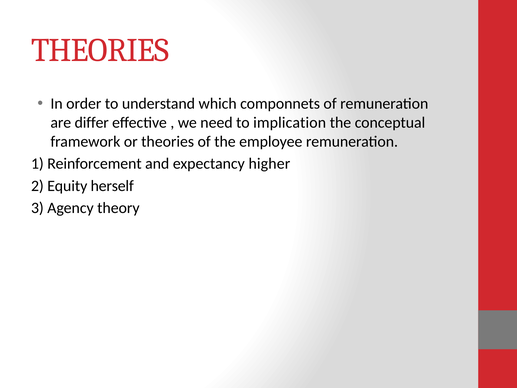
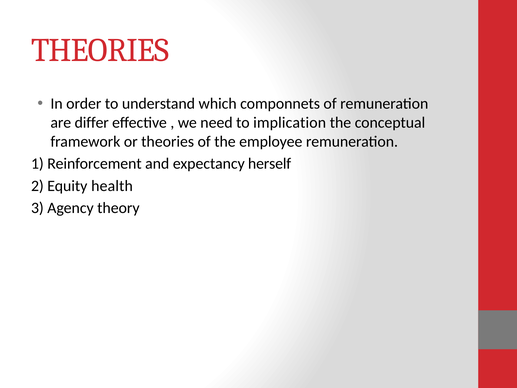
higher: higher -> herself
herself: herself -> health
